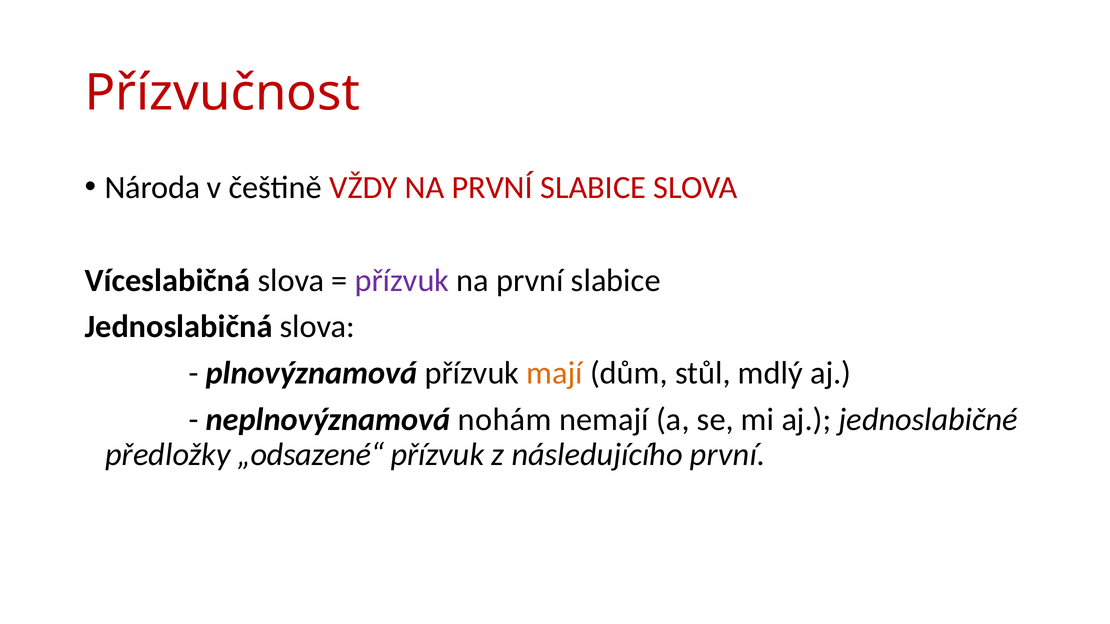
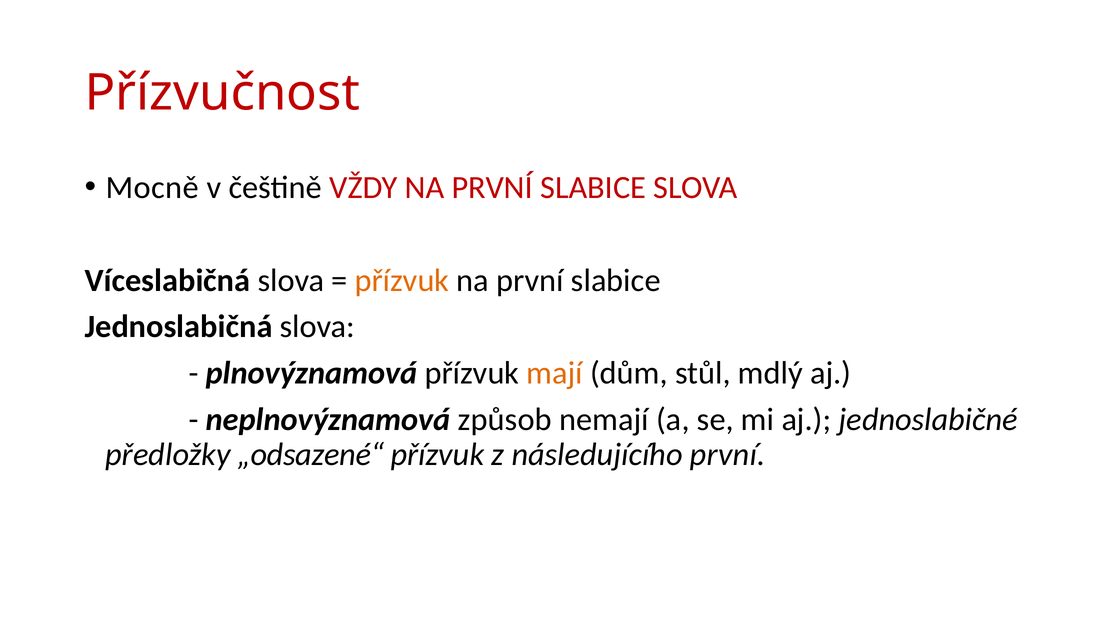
Národa: Národa -> Mocně
přízvuk at (402, 281) colour: purple -> orange
nohám: nohám -> způsob
